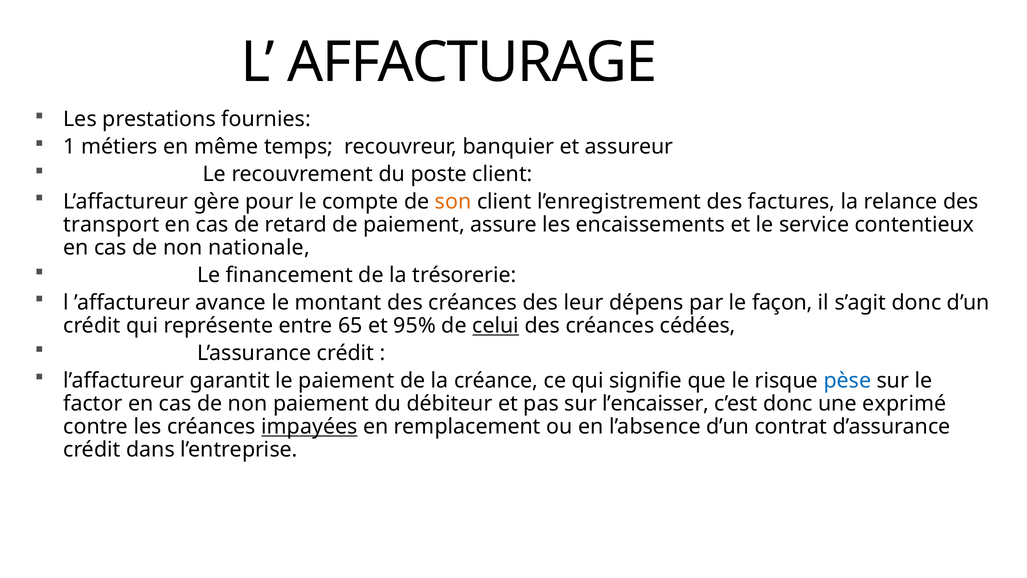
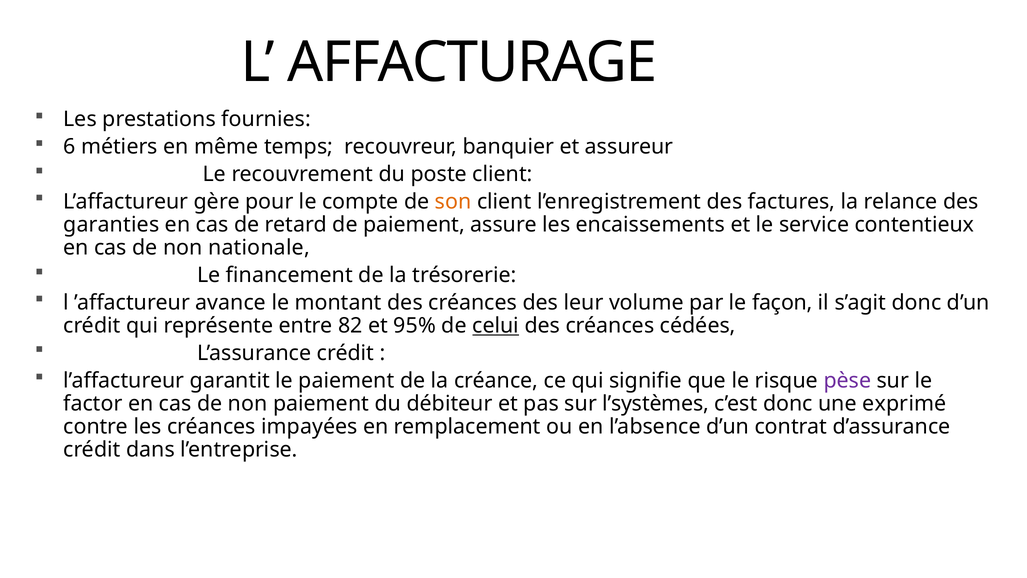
1: 1 -> 6
transport: transport -> garanties
dépens: dépens -> volume
65: 65 -> 82
pèse colour: blue -> purple
l’encaisser: l’encaisser -> l’systèmes
impayées underline: present -> none
